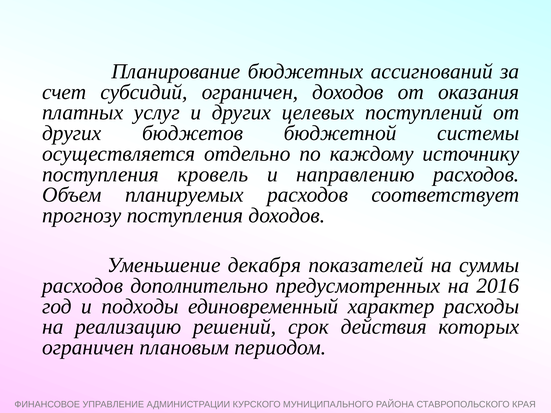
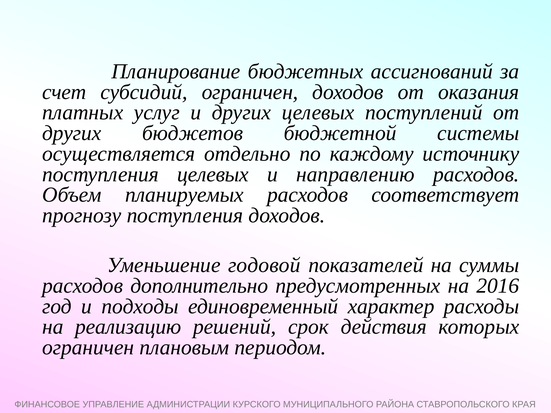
поступления кровель: кровель -> целевых
декабря: декабря -> годовой
